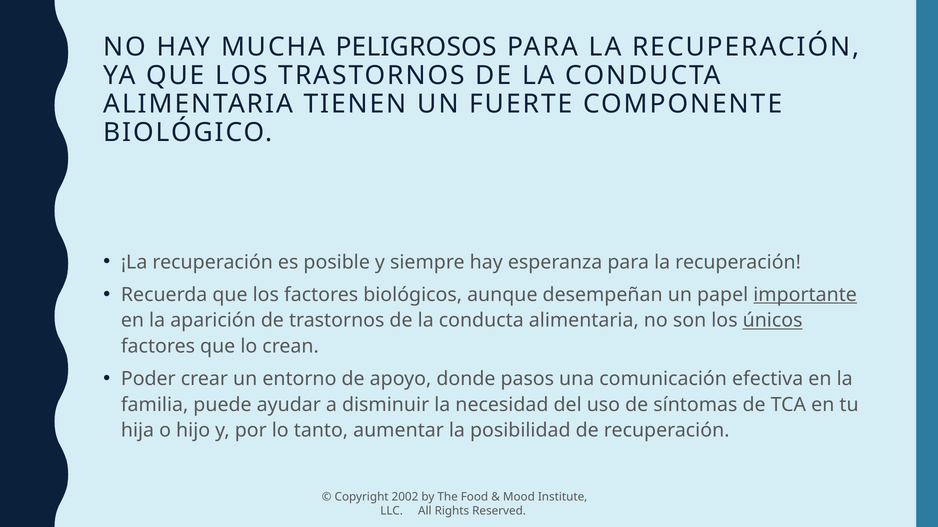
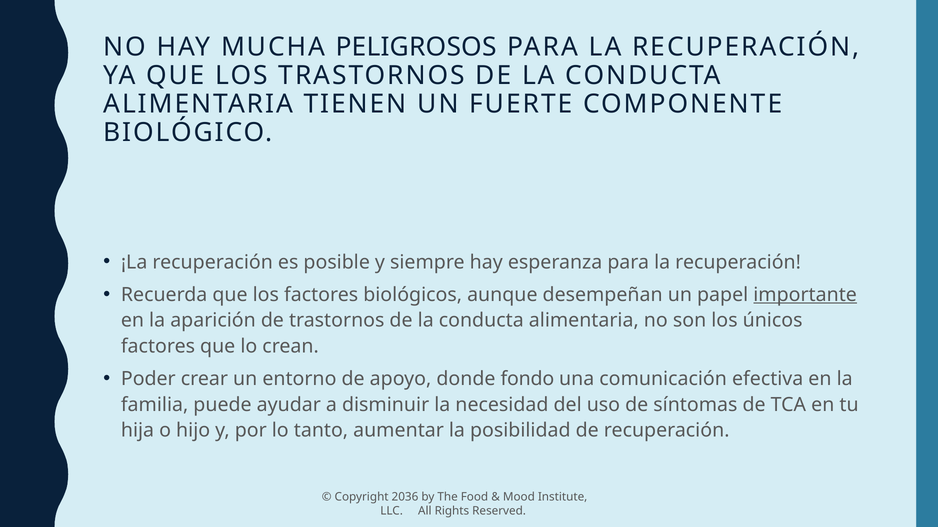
únicos underline: present -> none
pasos: pasos -> fondo
2002: 2002 -> 2036
